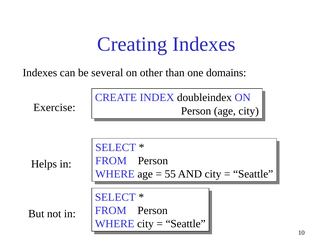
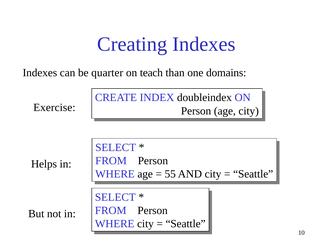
several: several -> quarter
other: other -> teach
